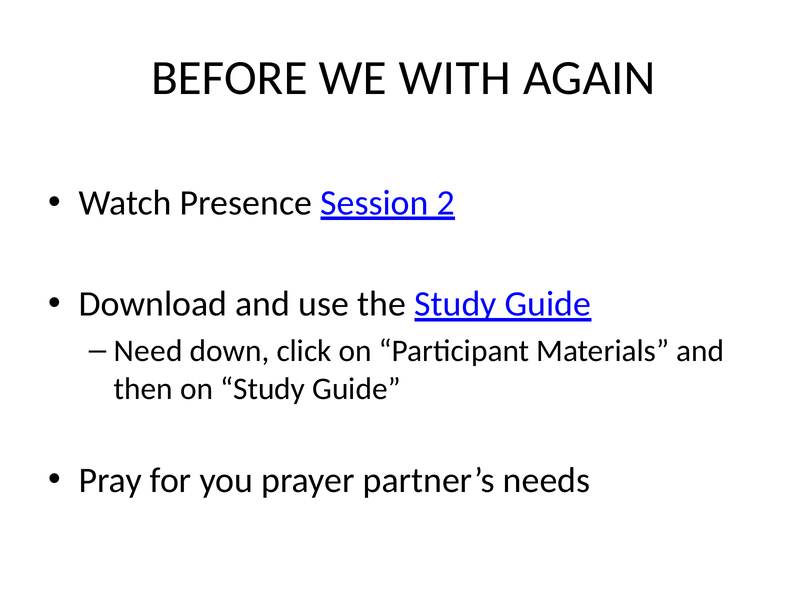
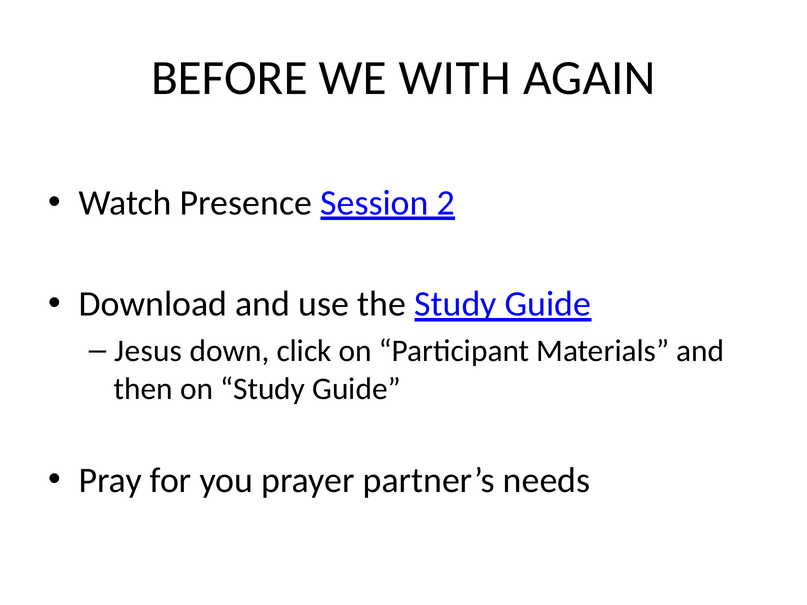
Need: Need -> Jesus
